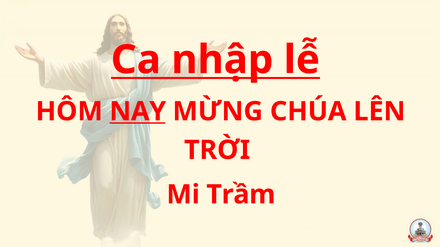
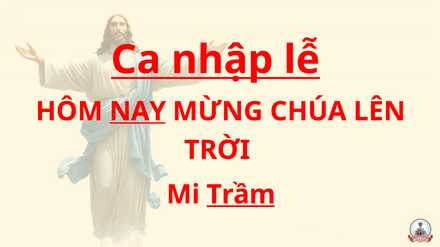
Trầm underline: none -> present
